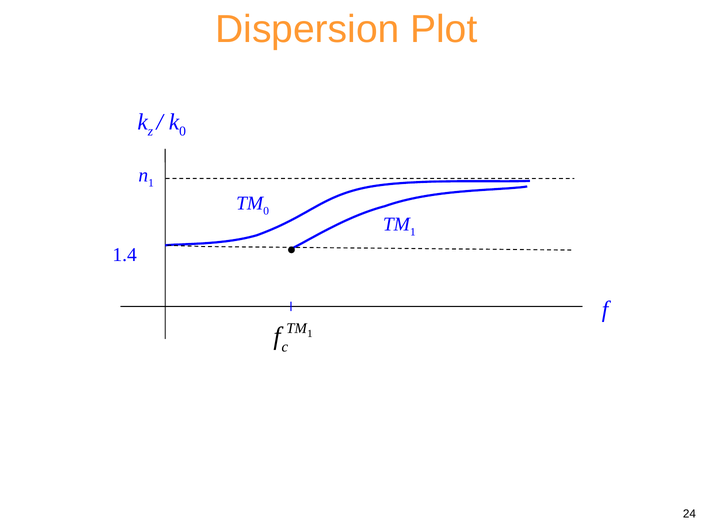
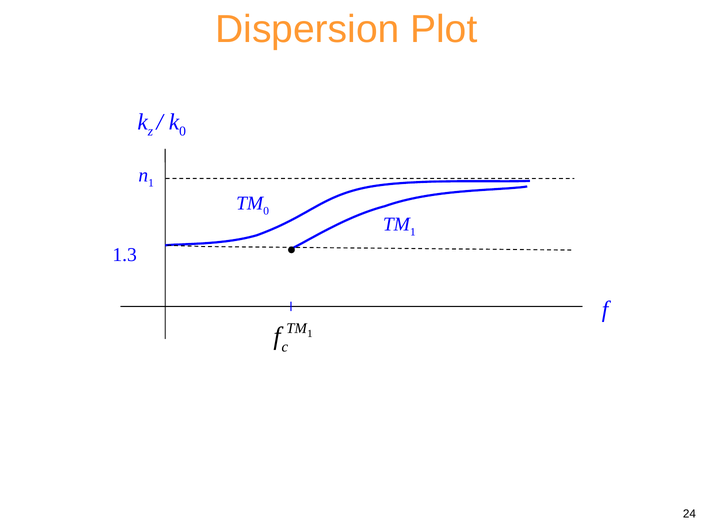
1.4: 1.4 -> 1.3
